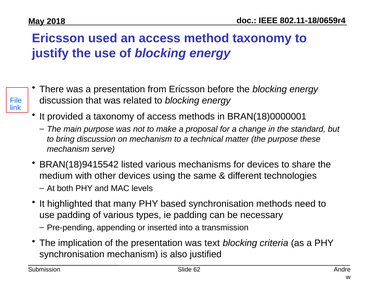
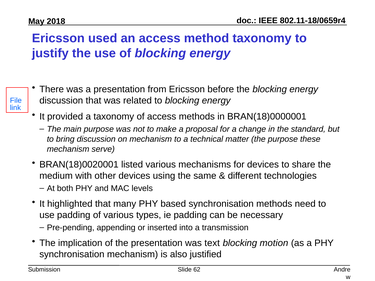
BRAN(18)9415542: BRAN(18)9415542 -> BRAN(18)0020001
criteria: criteria -> motion
